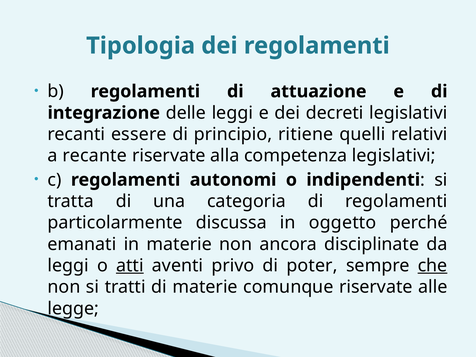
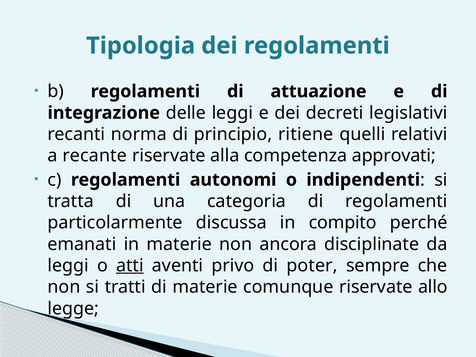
essere: essere -> norma
competenza legislativi: legislativi -> approvati
oggetto: oggetto -> compito
che underline: present -> none
alle: alle -> allo
